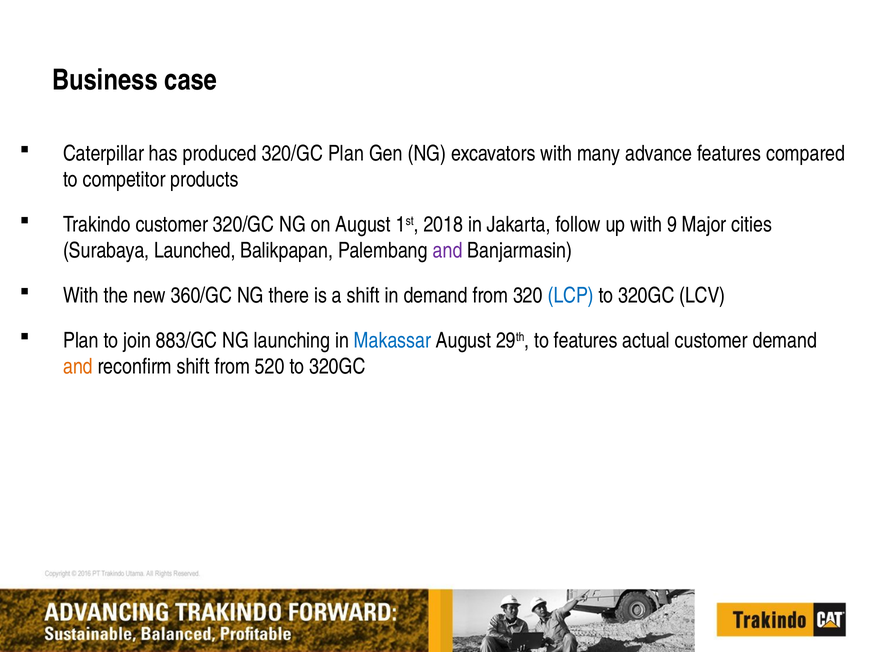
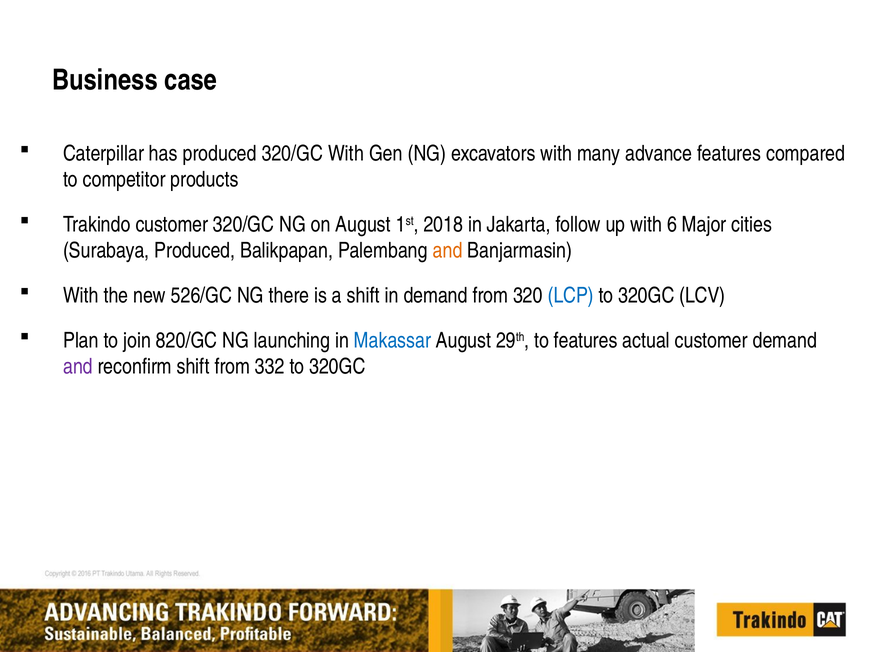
320/GC Plan: Plan -> With
9: 9 -> 6
Surabaya Launched: Launched -> Produced
and at (448, 251) colour: purple -> orange
360/GC: 360/GC -> 526/GC
883/GC: 883/GC -> 820/GC
and at (78, 367) colour: orange -> purple
520: 520 -> 332
